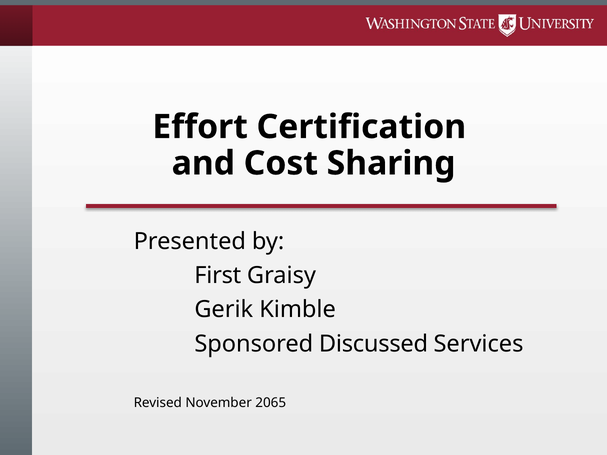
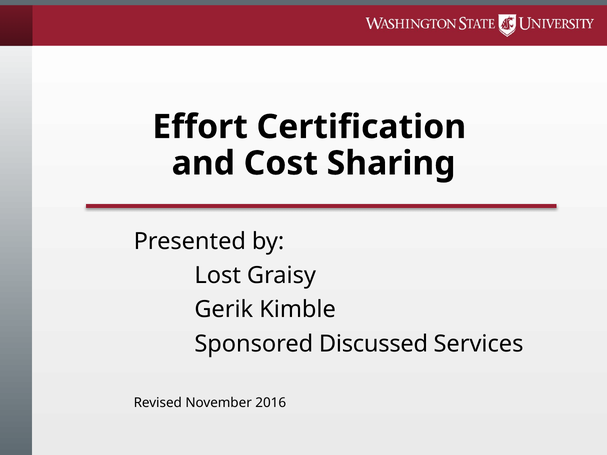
First: First -> Lost
2065: 2065 -> 2016
